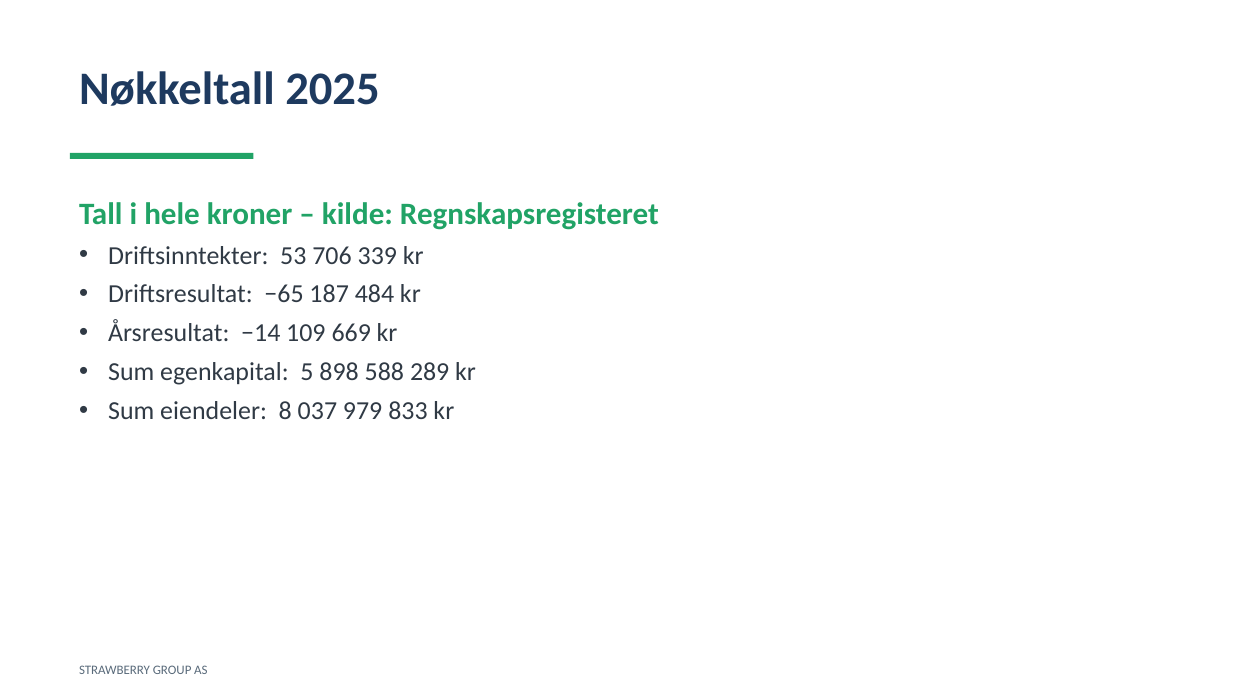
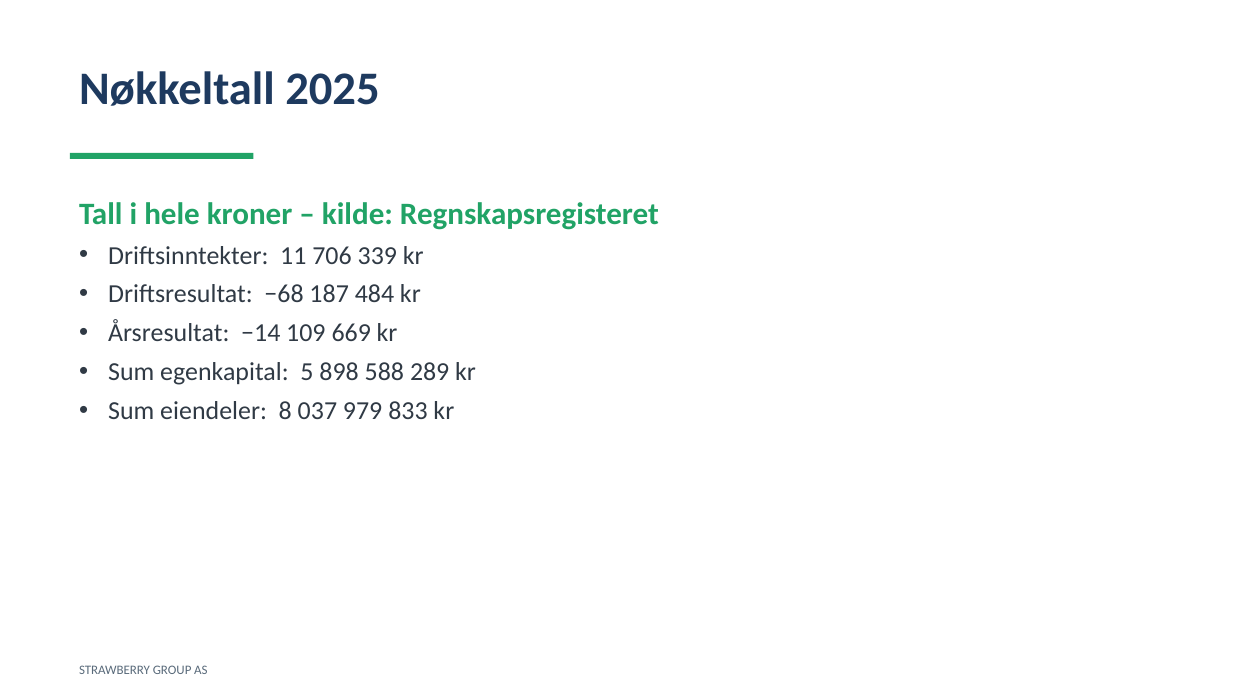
53: 53 -> 11
−65: −65 -> −68
